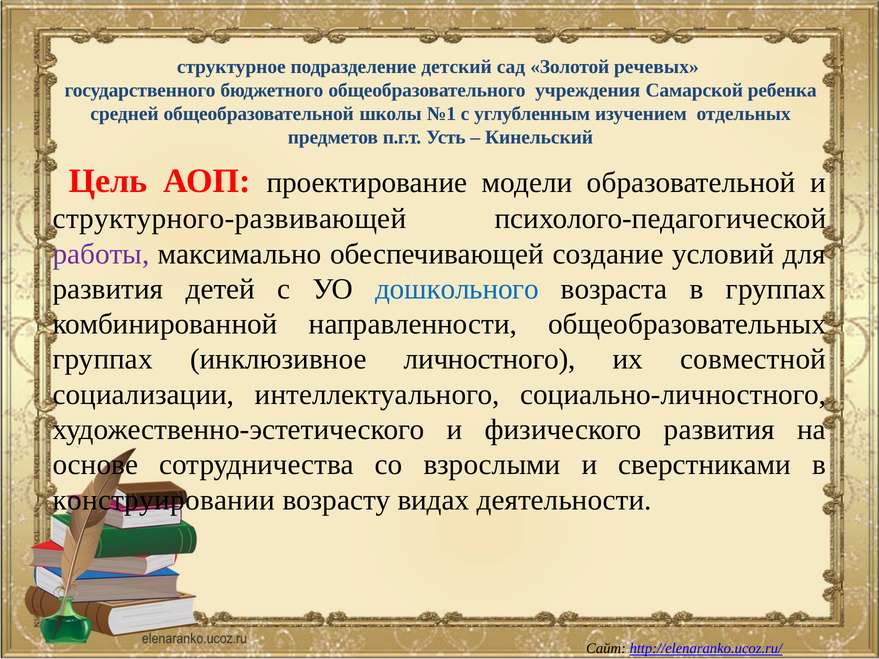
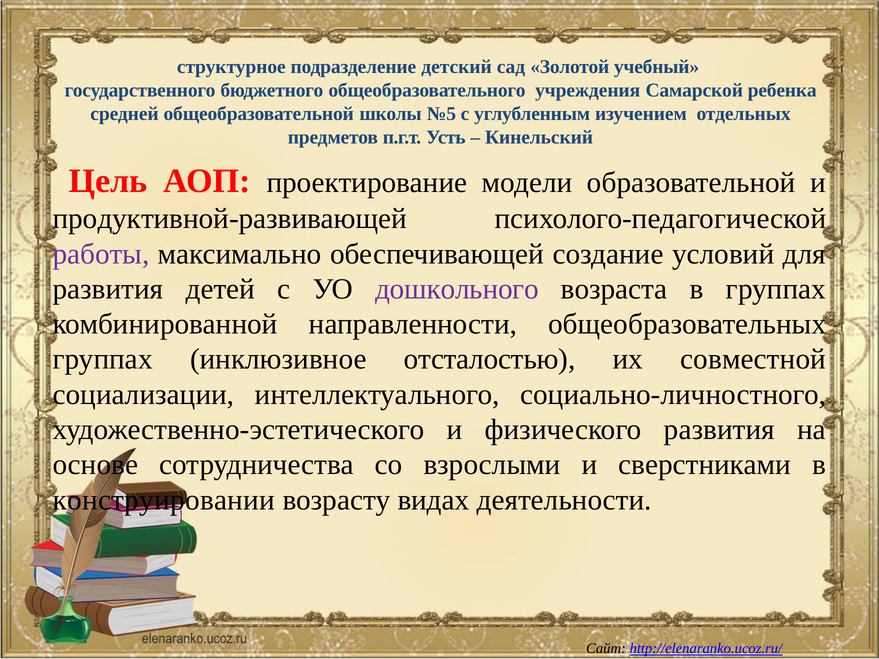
речевых: речевых -> учебный
№1: №1 -> №5
структурного-развивающей: структурного-развивающей -> продуктивной-развивающей
дошкольного colour: blue -> purple
личностного: личностного -> отсталостью
